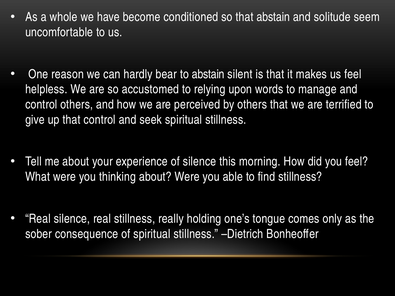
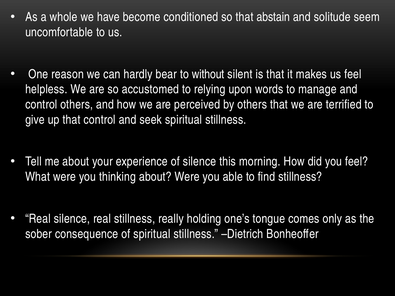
to abstain: abstain -> without
